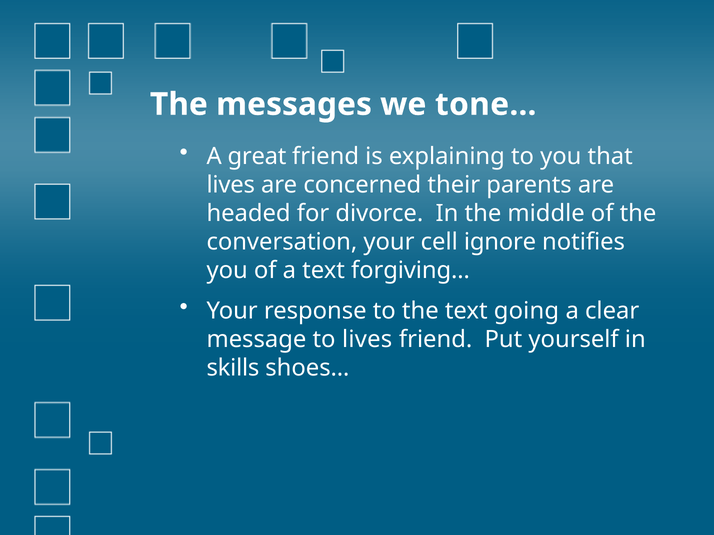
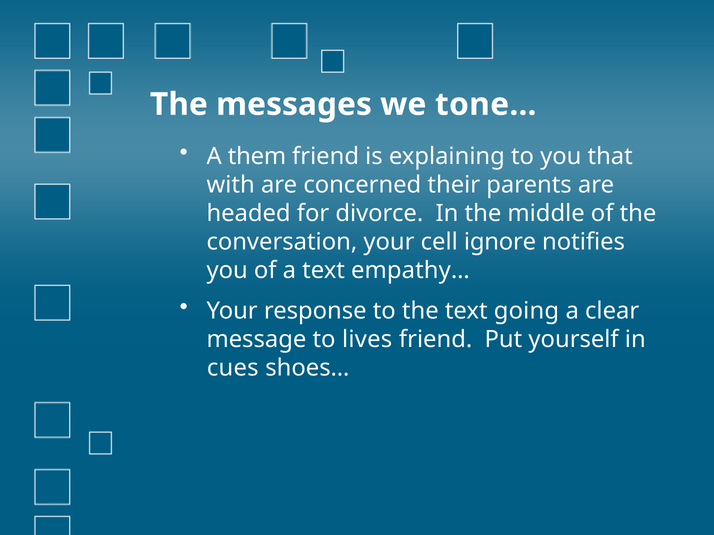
great: great -> them
lives at (231, 185): lives -> with
forgiving…: forgiving… -> empathy…
skills: skills -> cues
